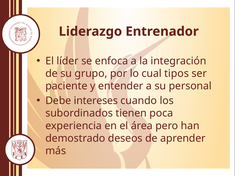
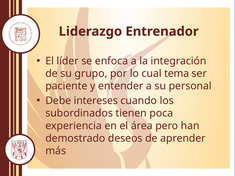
tipos: tipos -> tema
